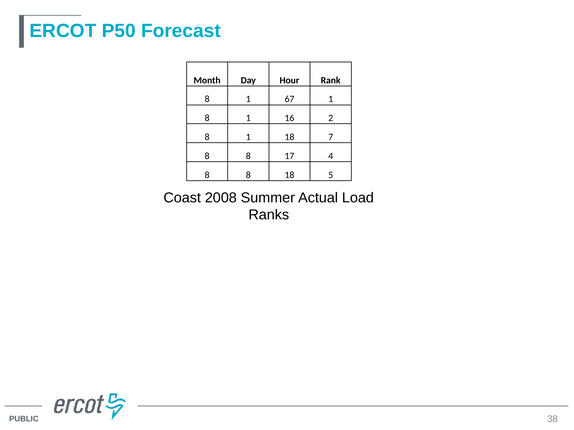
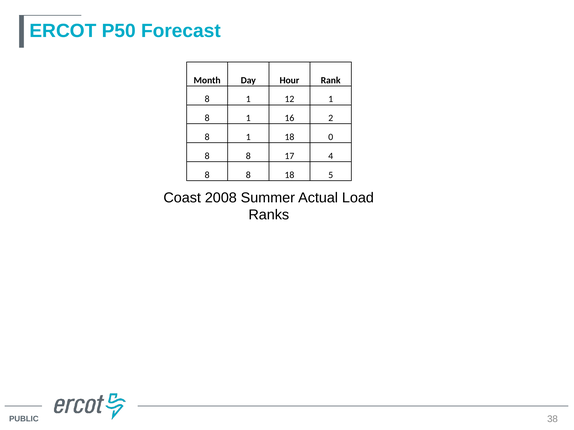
67: 67 -> 12
7: 7 -> 0
